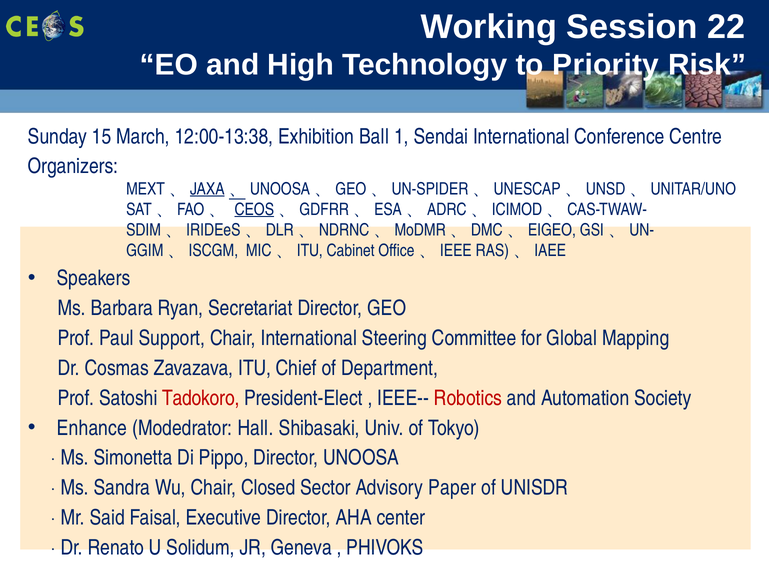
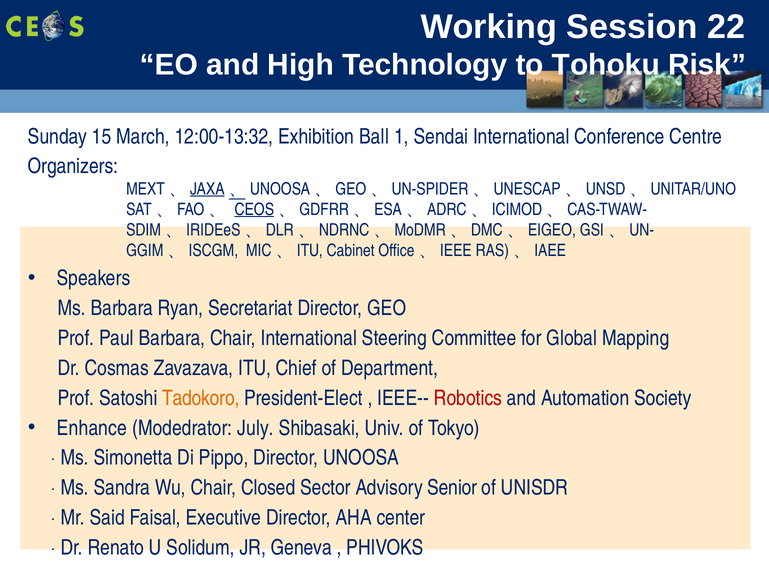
Priority: Priority -> Tohoku
12:00-13:38: 12:00-13:38 -> 12:00-13:32
Paul Support: Support -> Barbara
Tadokoro colour: red -> orange
Hall: Hall -> July
Paper: Paper -> Senior
